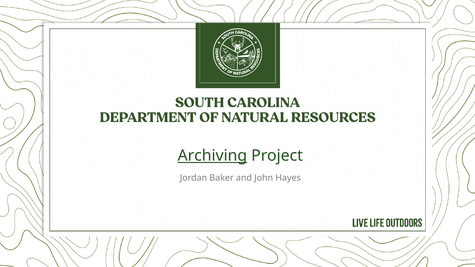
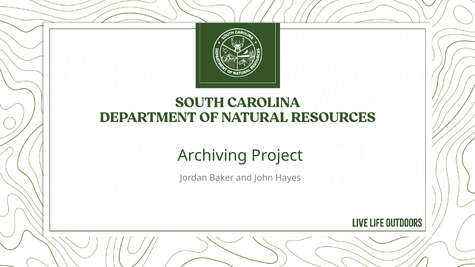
Archiving underline: present -> none
